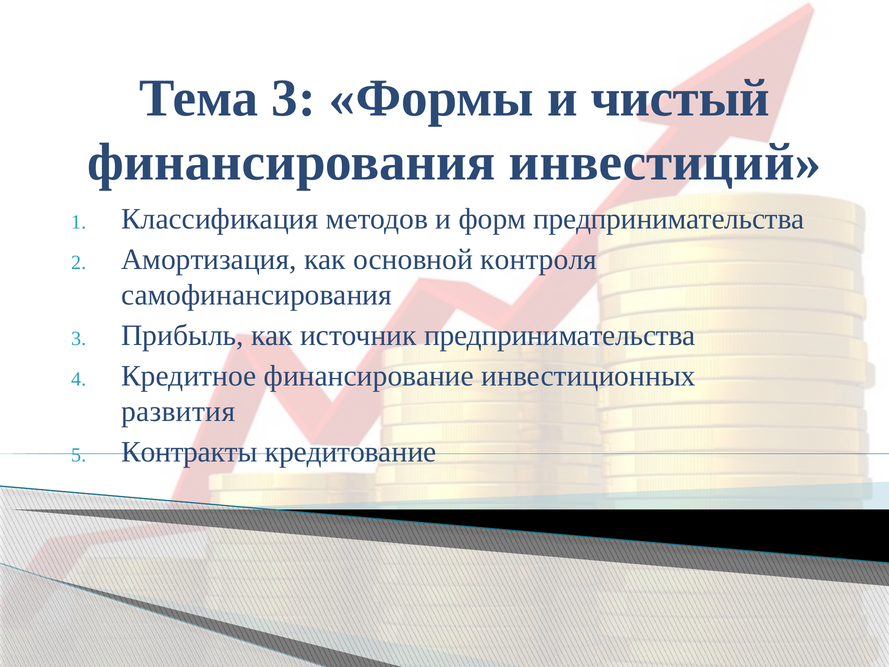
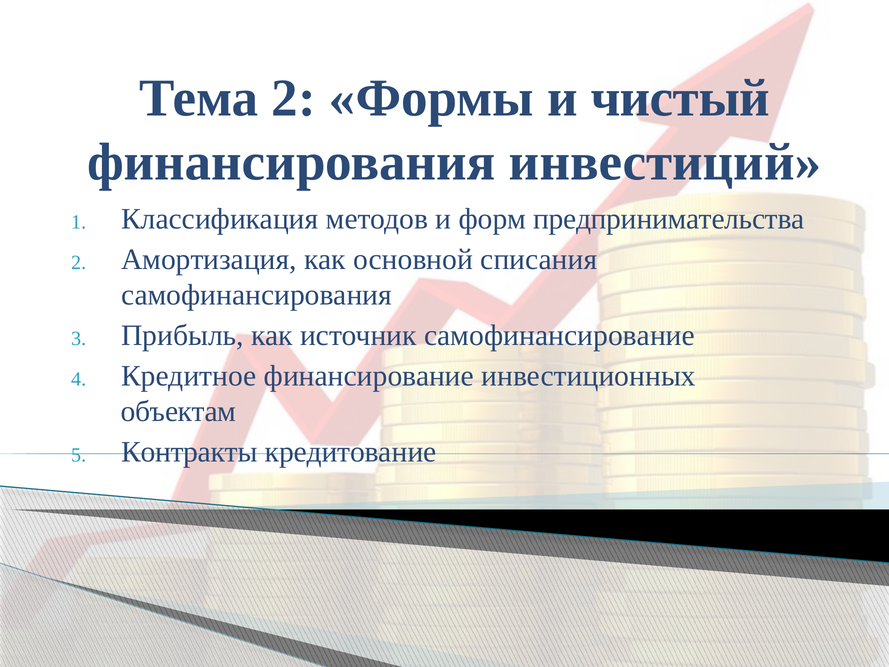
Тема 3: 3 -> 2
контроля: контроля -> списания
источник предпринимательства: предпринимательства -> самофинансирование
развития: развития -> объектам
